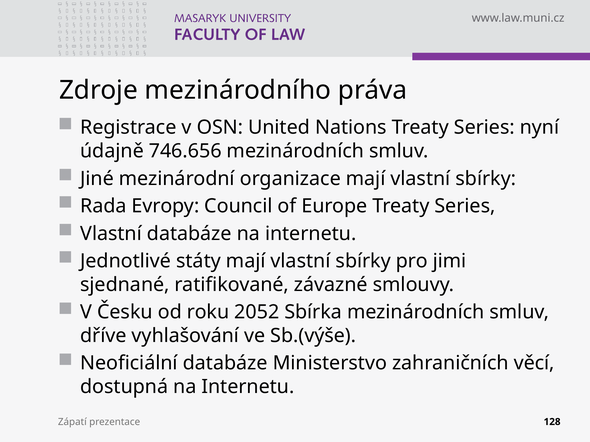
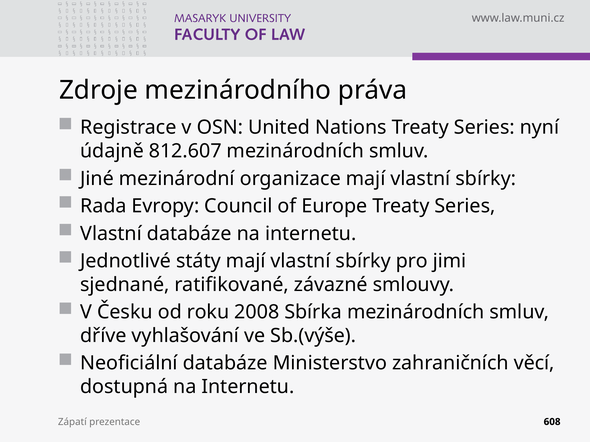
746.656: 746.656 -> 812.607
2052: 2052 -> 2008
128: 128 -> 608
